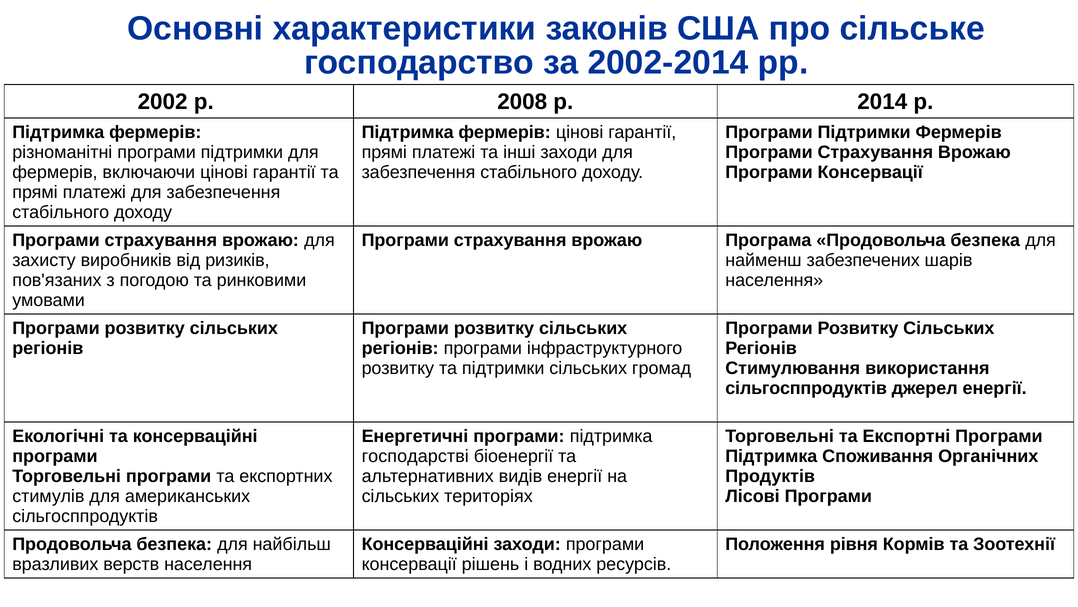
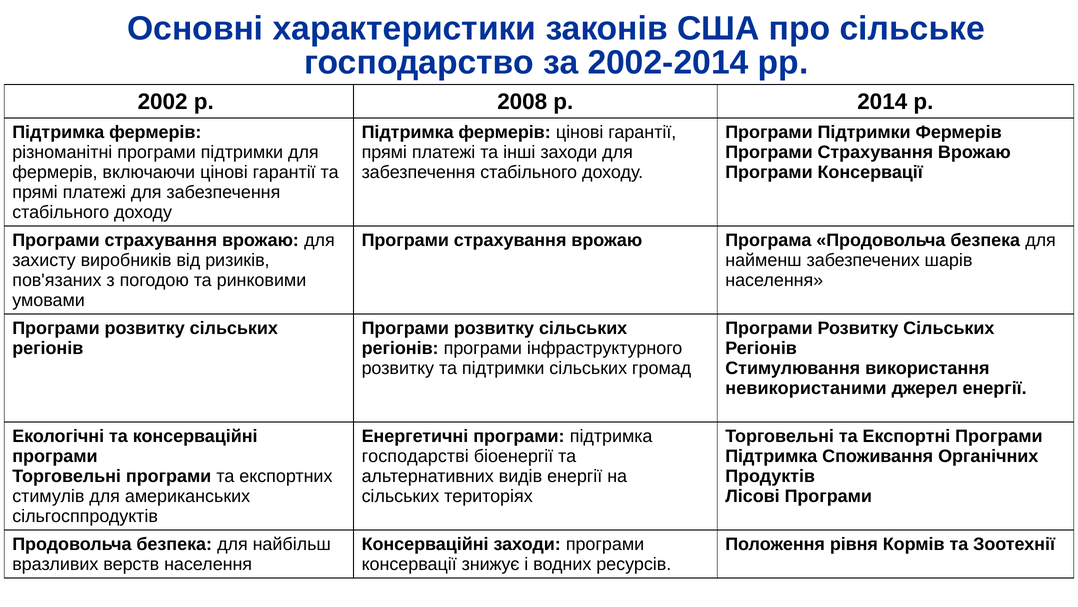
сільгосппродуктів at (806, 388): сільгосппродуктів -> невикористаними
рішень: рішень -> знижує
